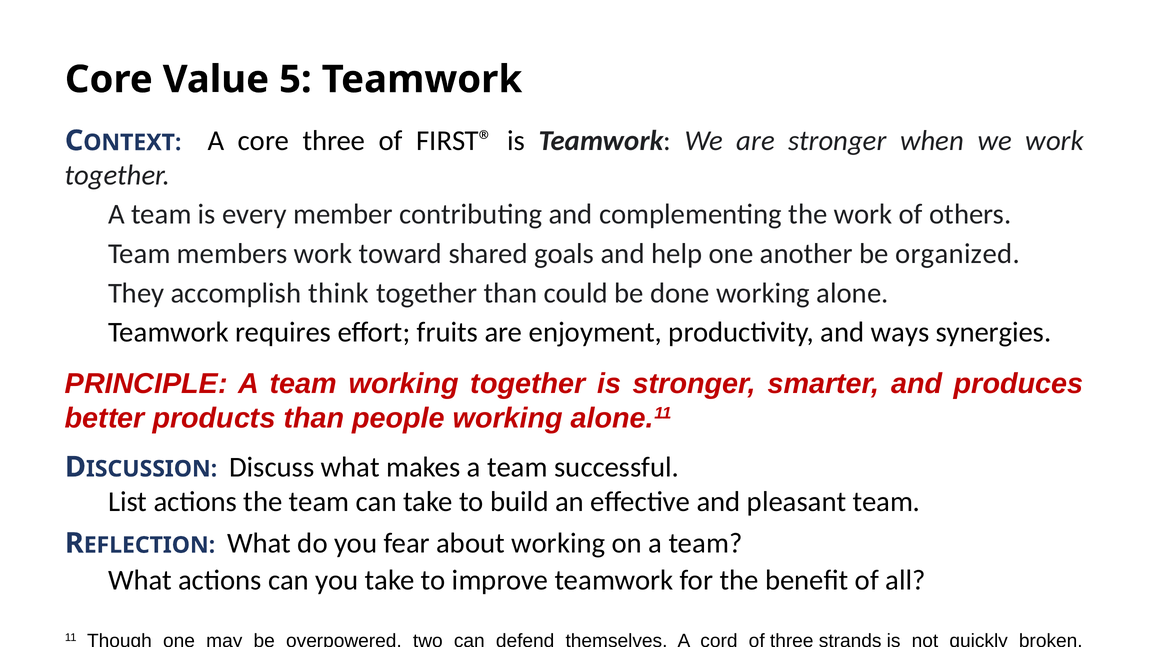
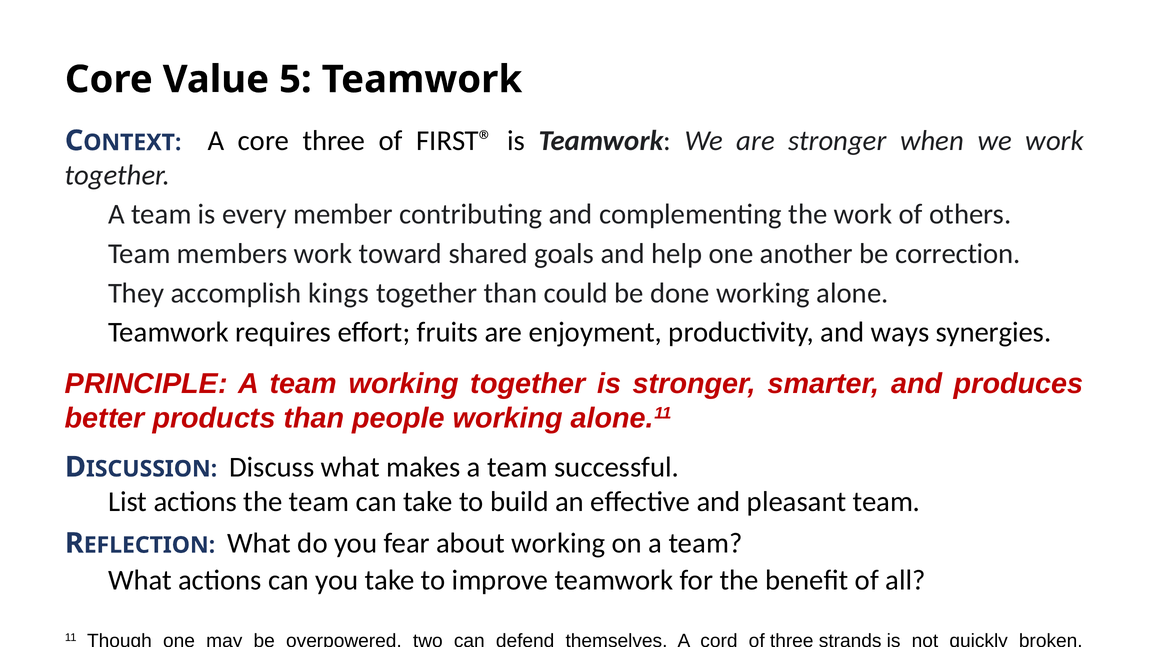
organized: organized -> correction
think: think -> kings
